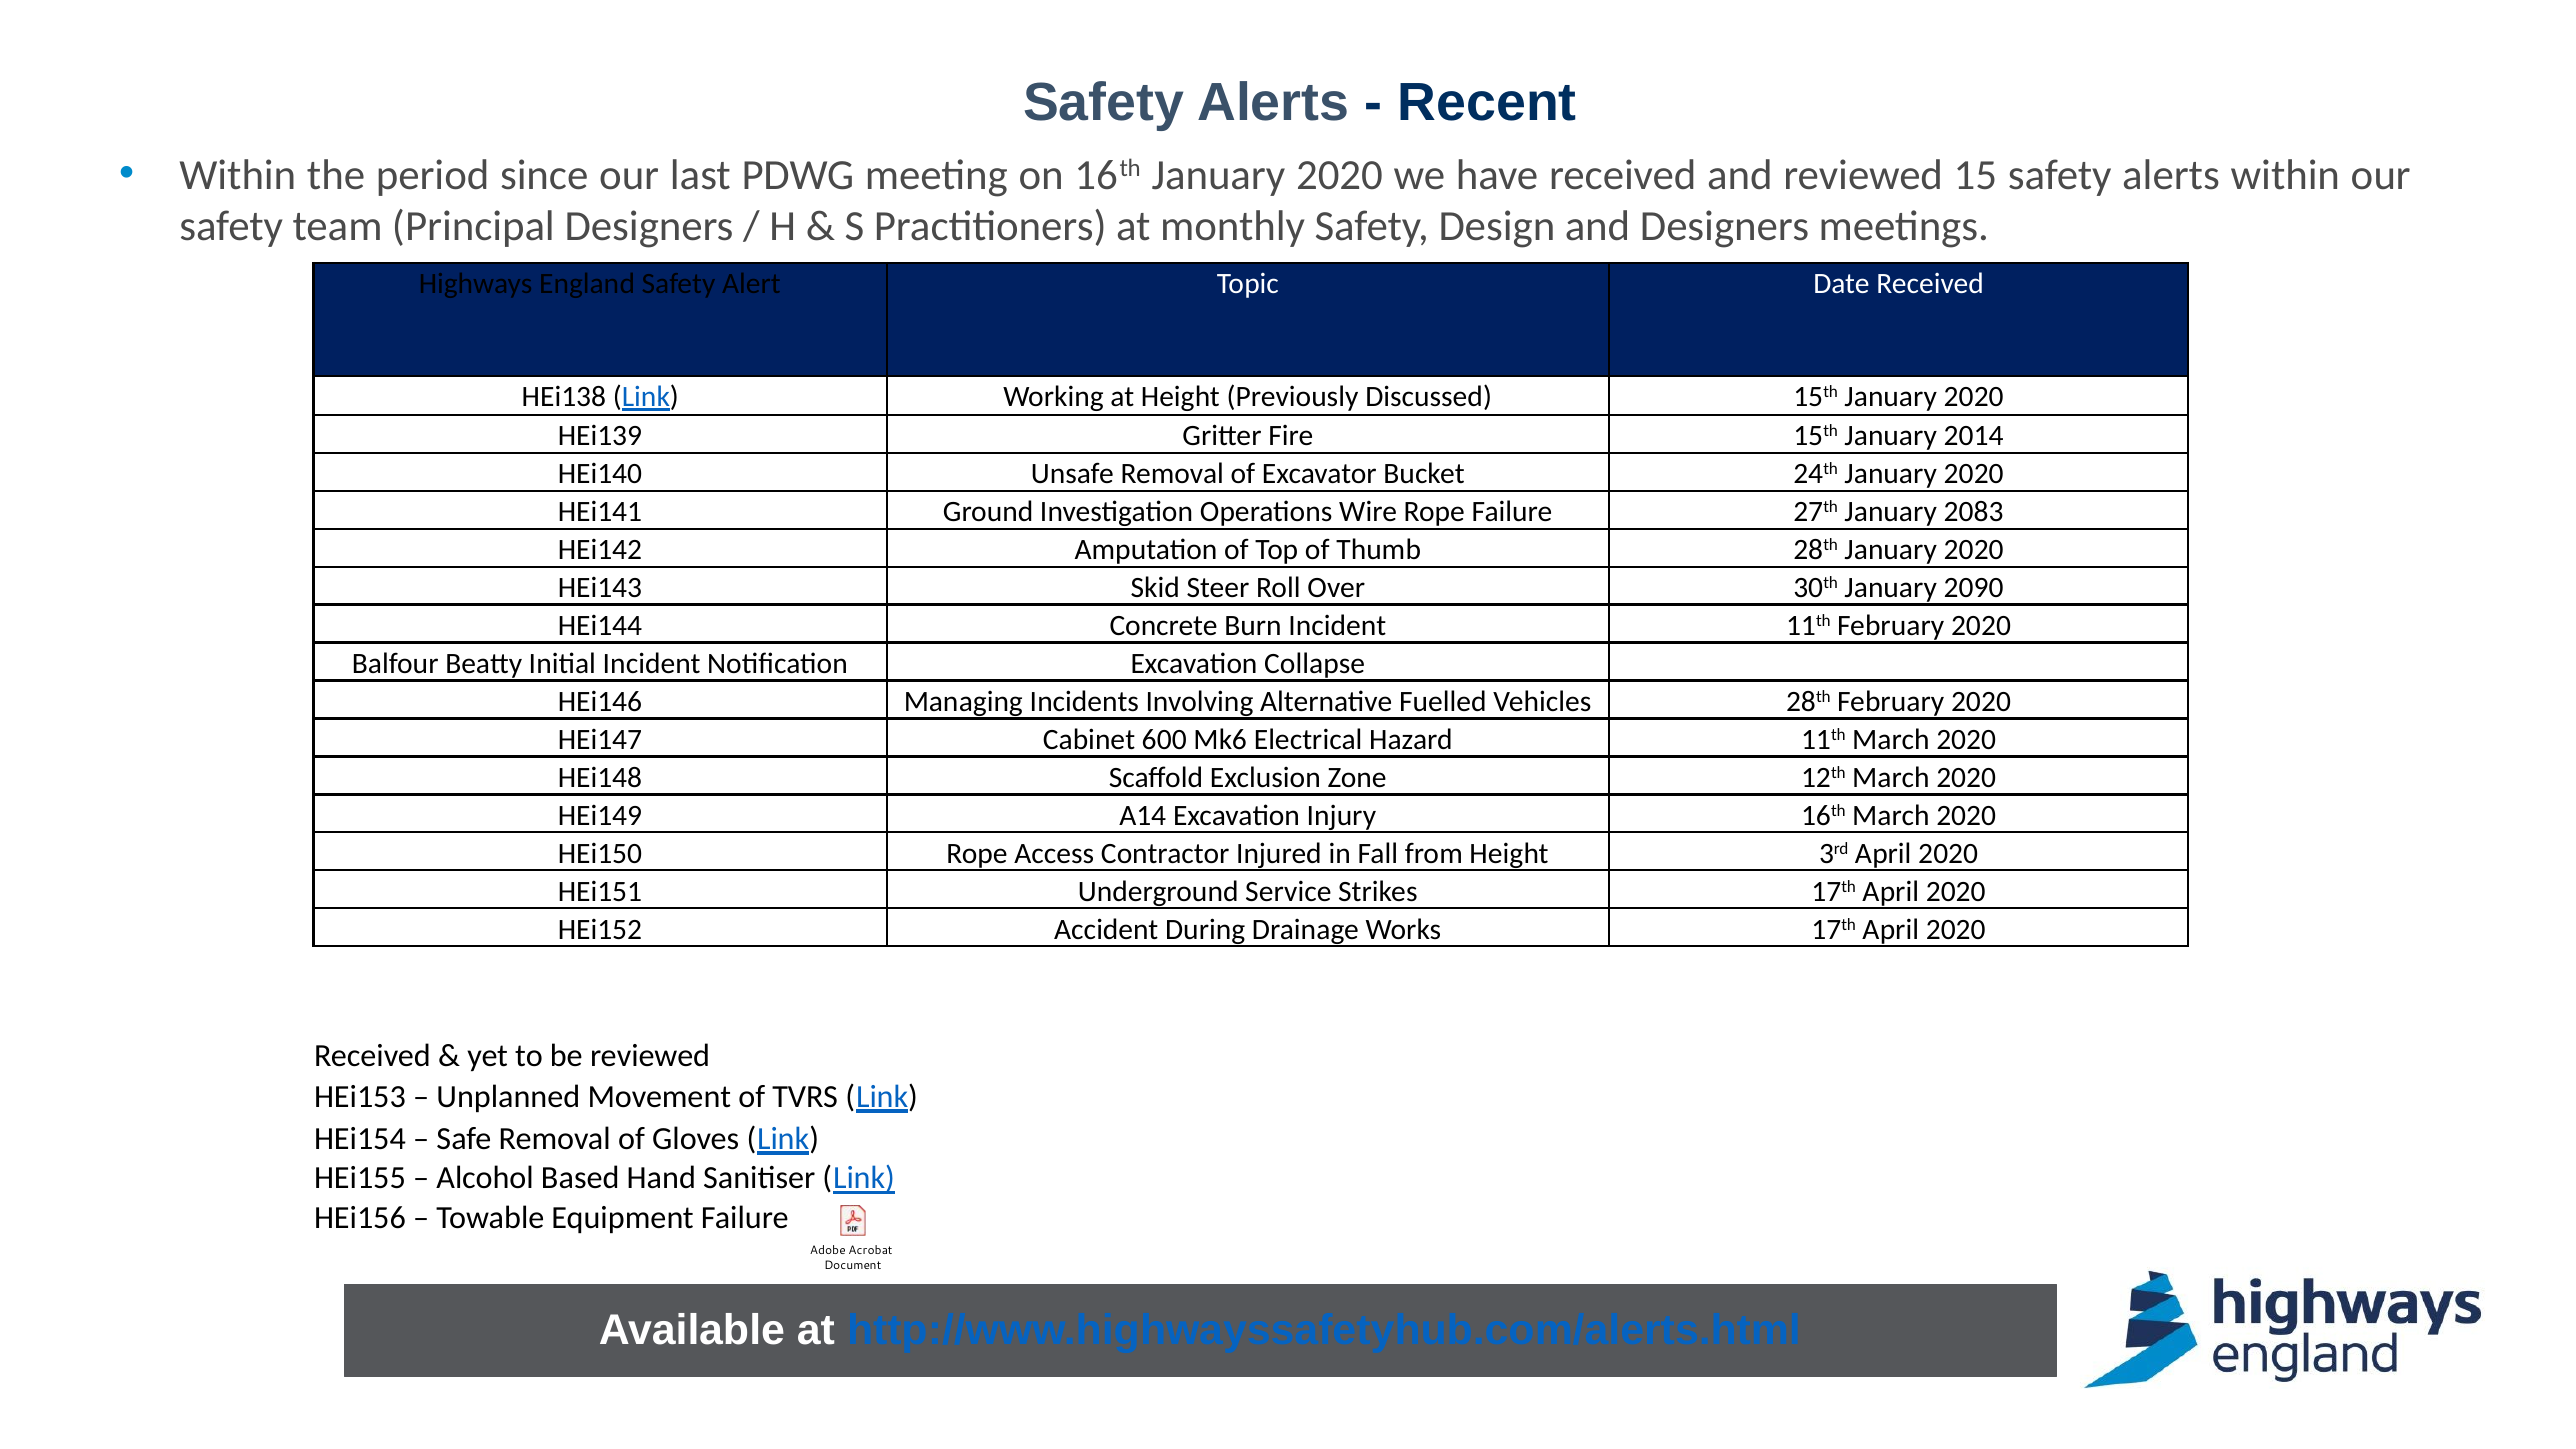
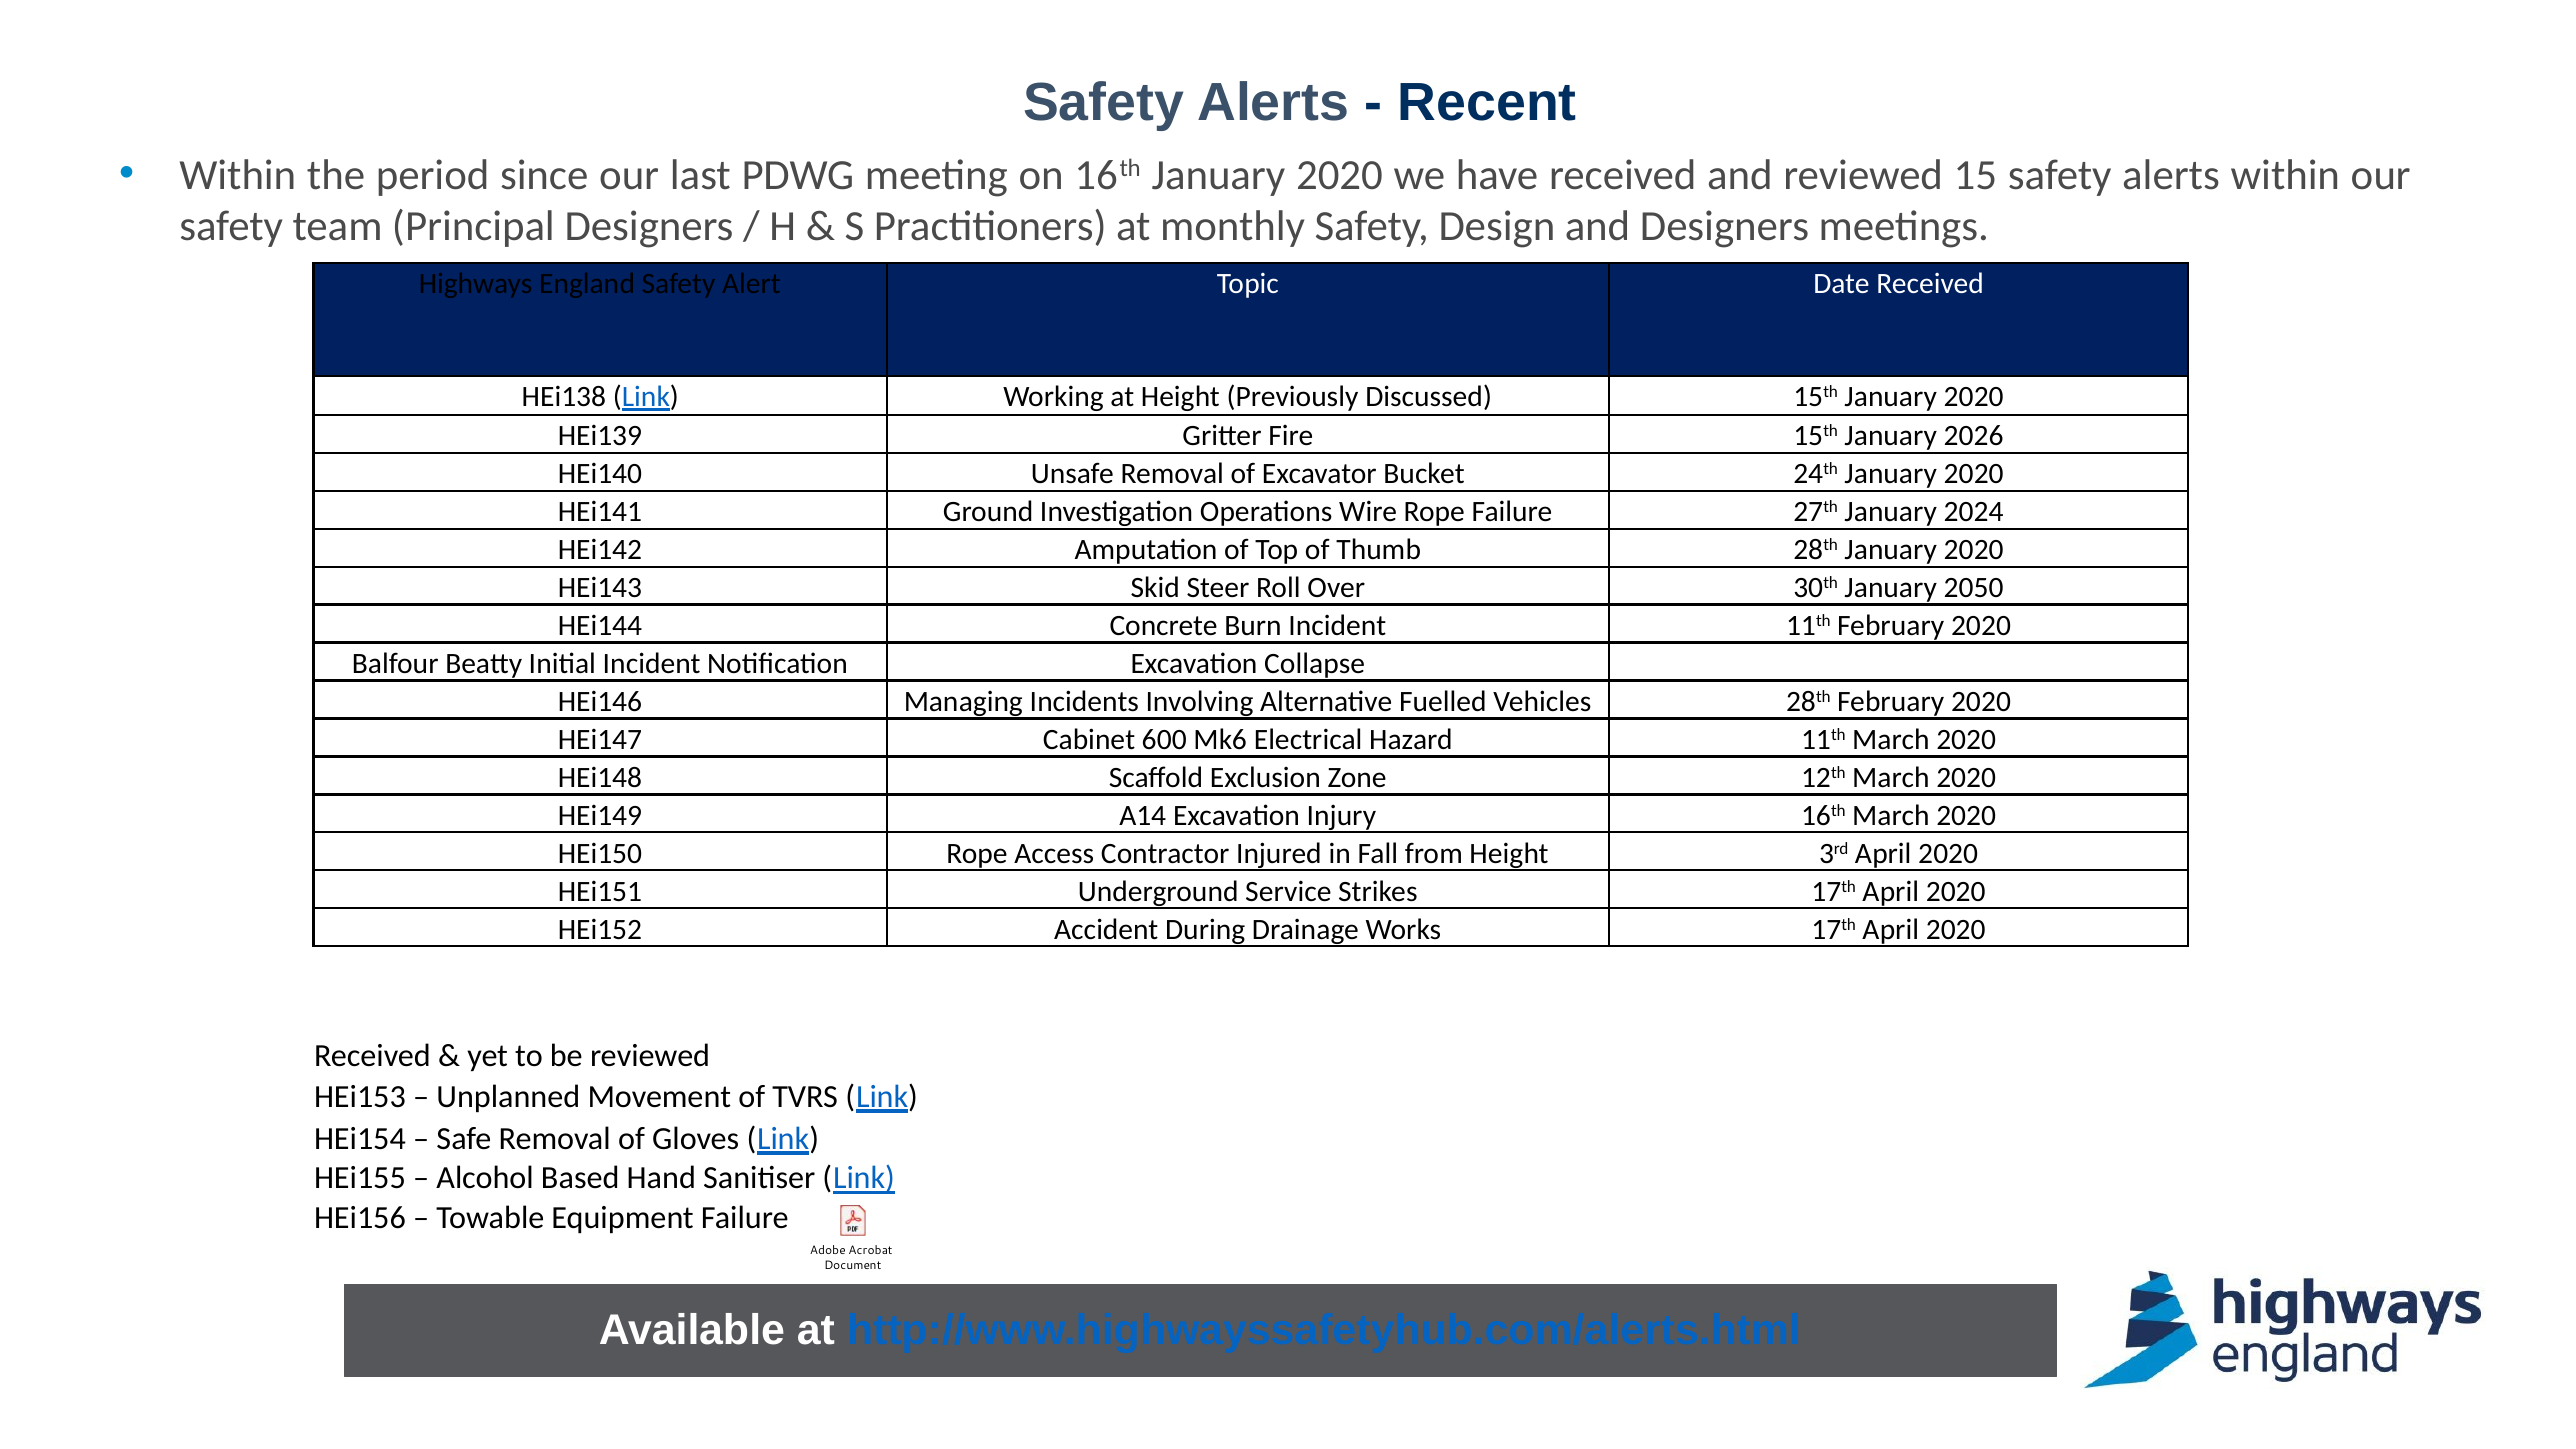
2014: 2014 -> 2026
2083: 2083 -> 2024
2090: 2090 -> 2050
